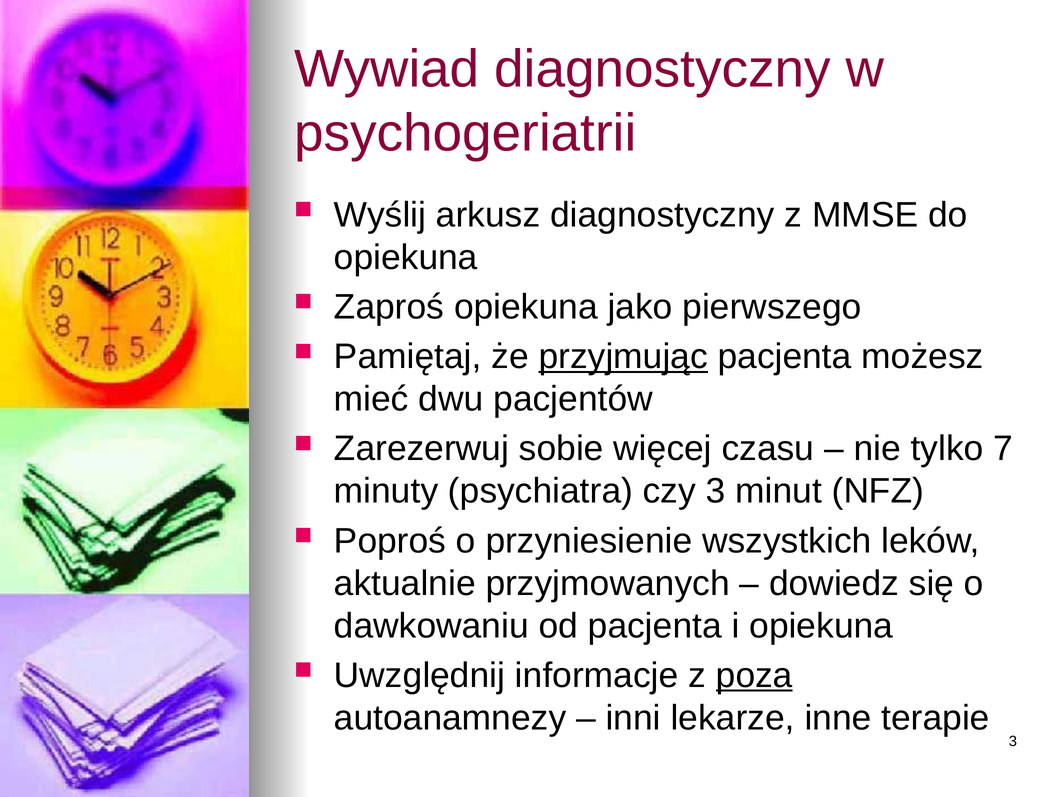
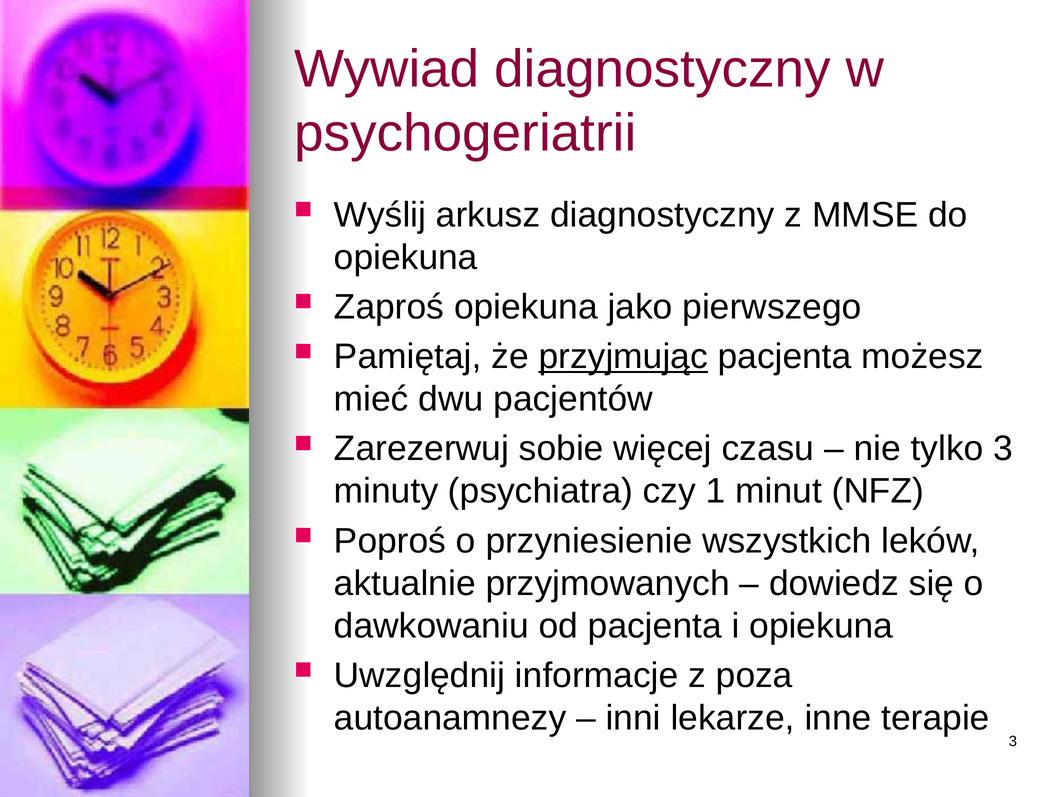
tylko 7: 7 -> 3
czy 3: 3 -> 1
poza underline: present -> none
